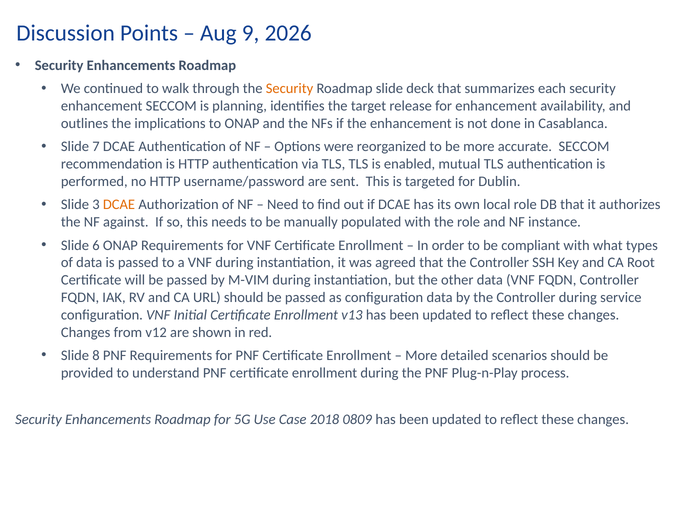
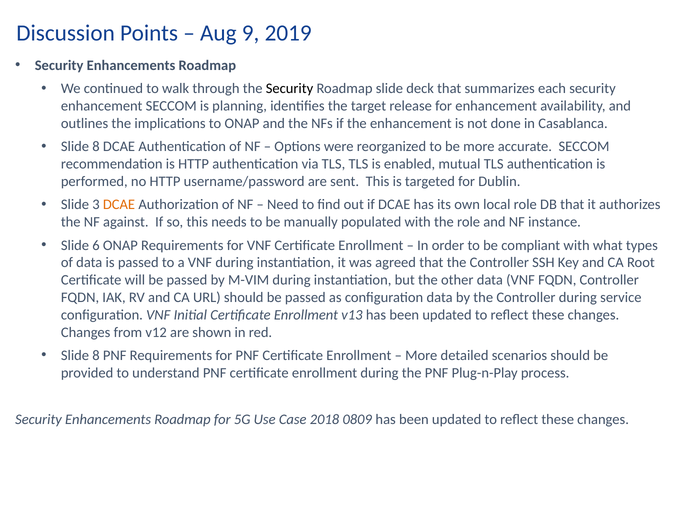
2026: 2026 -> 2019
Security at (289, 89) colour: orange -> black
7 at (96, 147): 7 -> 8
